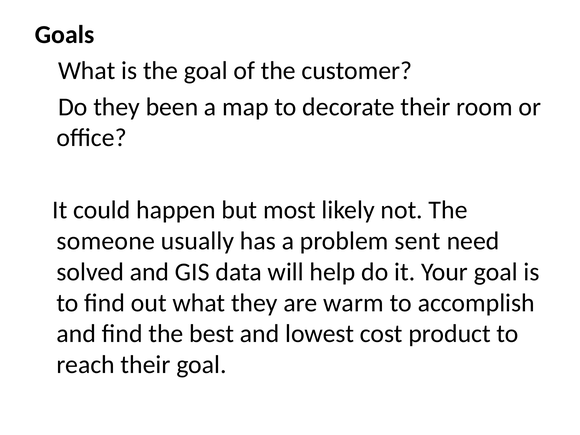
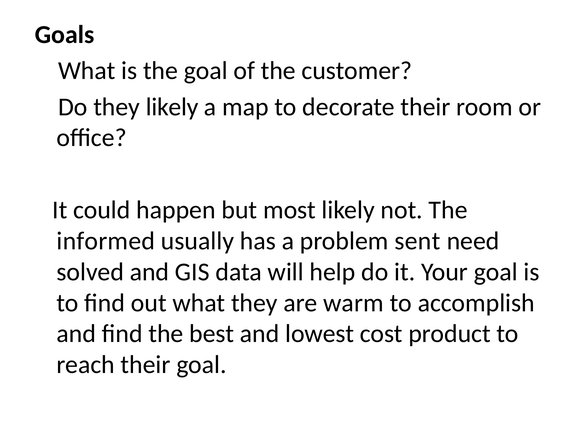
they been: been -> likely
someone: someone -> informed
